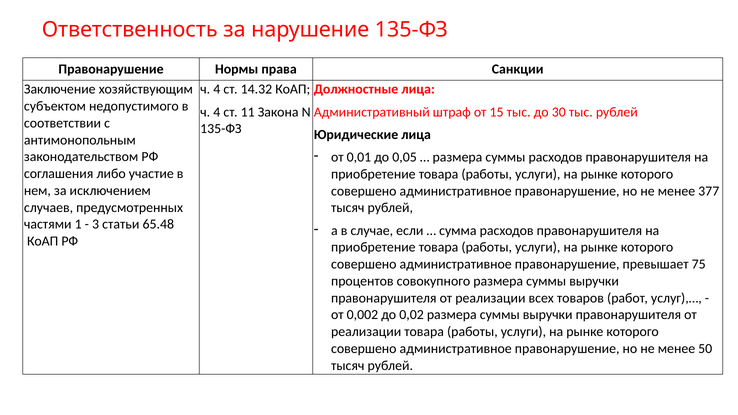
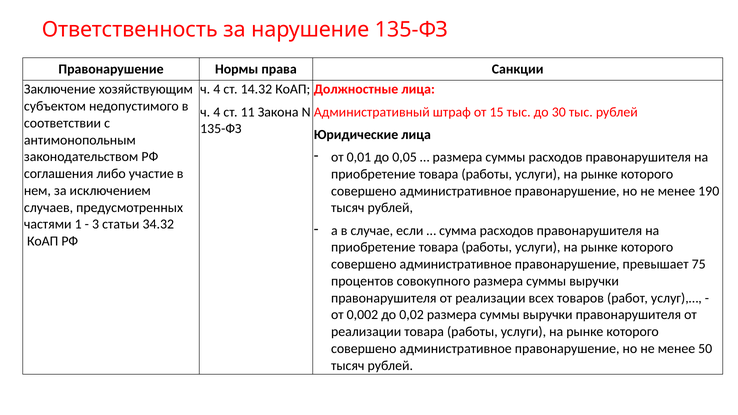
377: 377 -> 190
65.48: 65.48 -> 34.32
